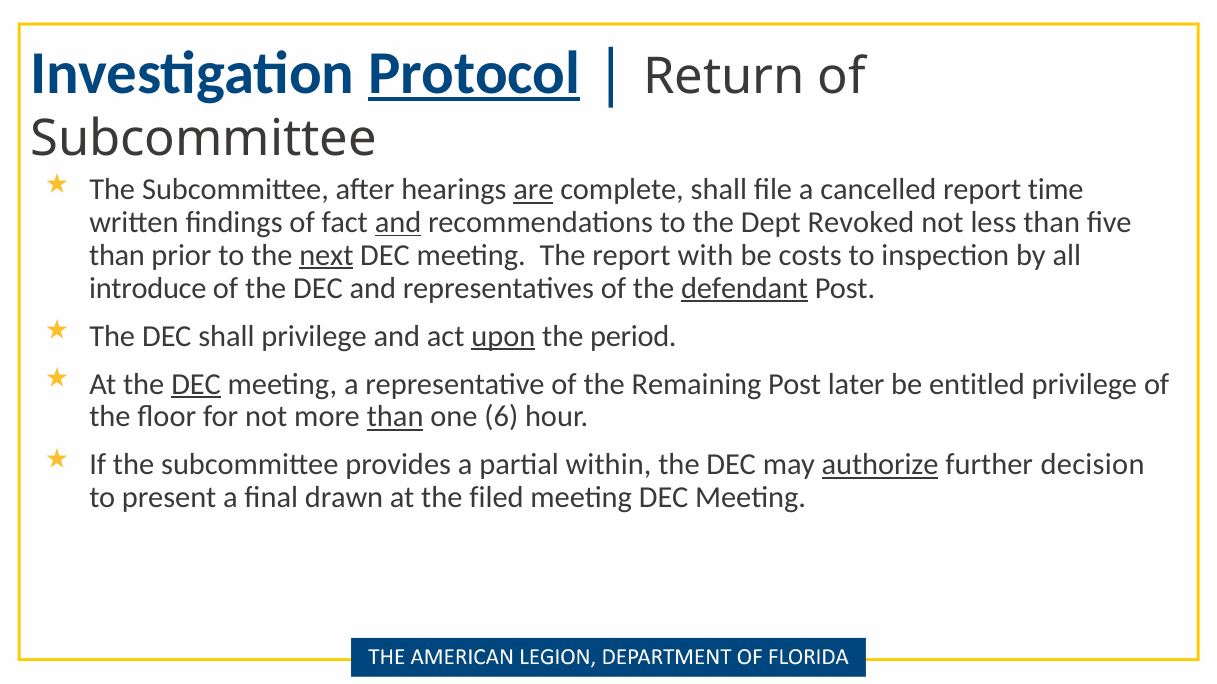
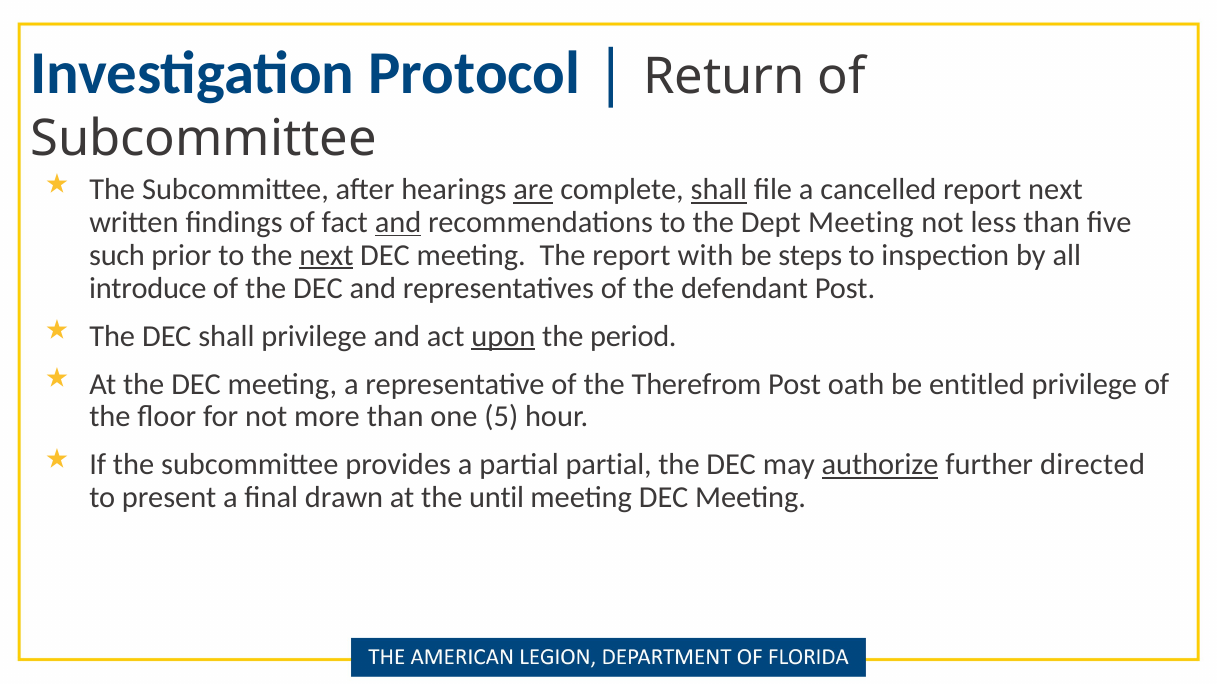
Protocol underline: present -> none
shall at (719, 190) underline: none -> present
report time: time -> next
Dept Revoked: Revoked -> Meeting
than at (117, 255): than -> such
costs: costs -> steps
defendant underline: present -> none
DEC at (196, 384) underline: present -> none
Remaining: Remaining -> Therefrom
later: later -> oath
than at (395, 417) underline: present -> none
6: 6 -> 5
partial within: within -> partial
decision: decision -> directed
filed: filed -> until
